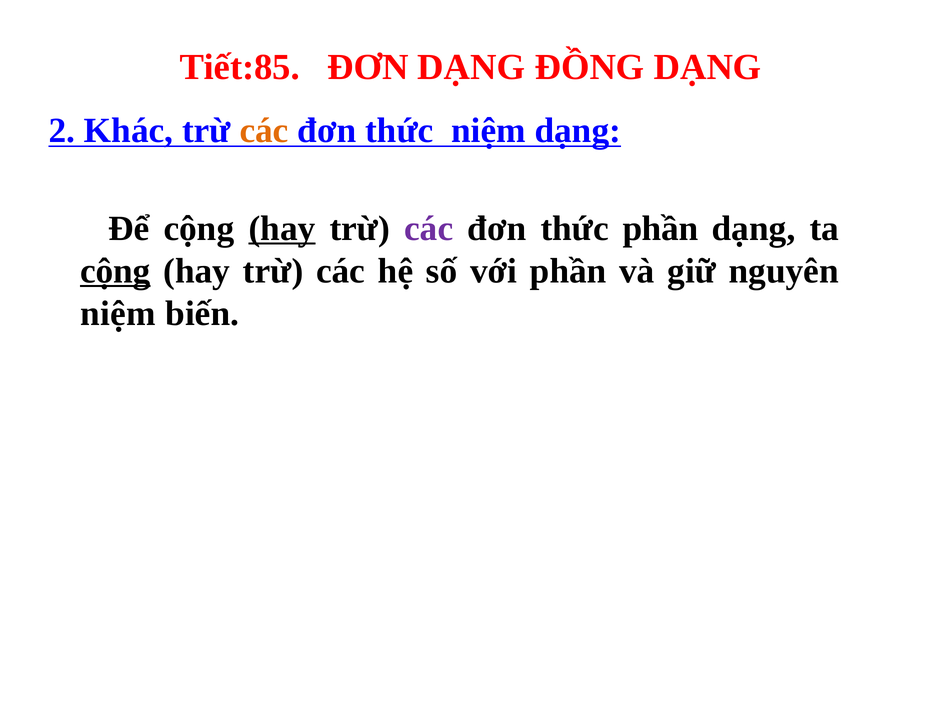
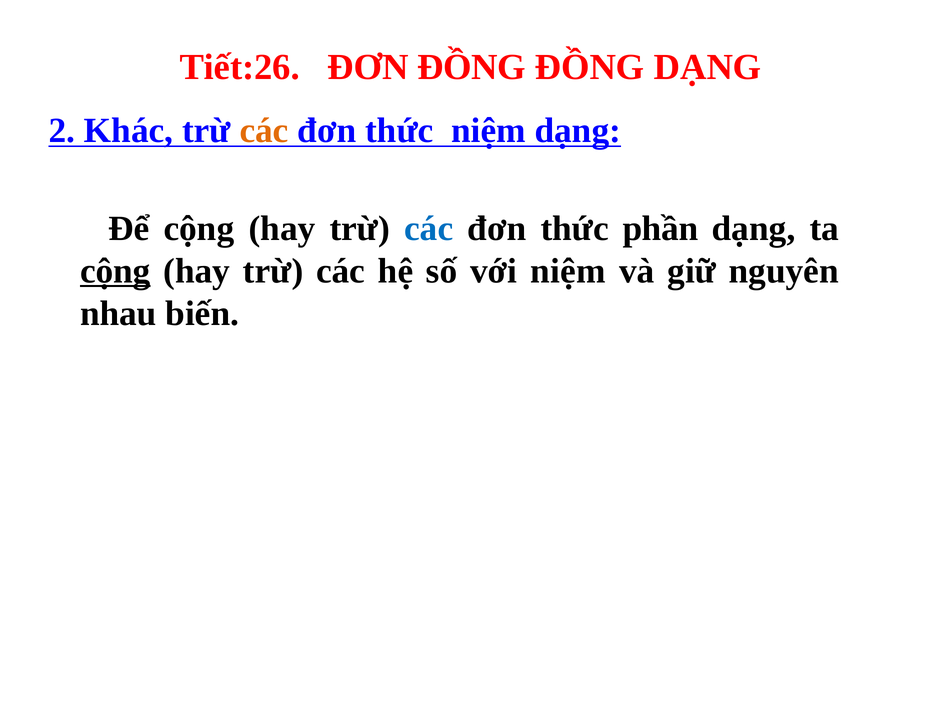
Tiết:85: Tiết:85 -> Tiết:26
ĐƠN DẠNG: DẠNG -> ĐỒNG
hay at (282, 228) underline: present -> none
các at (429, 228) colour: purple -> blue
với phần: phần -> niệm
niệm at (118, 313): niệm -> nhau
